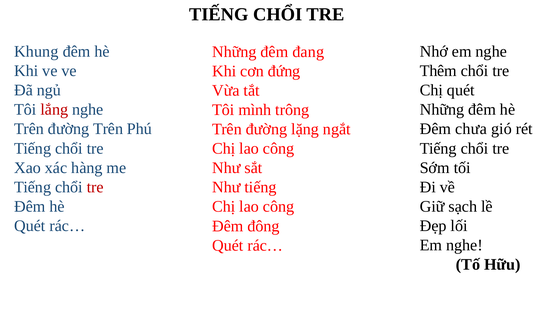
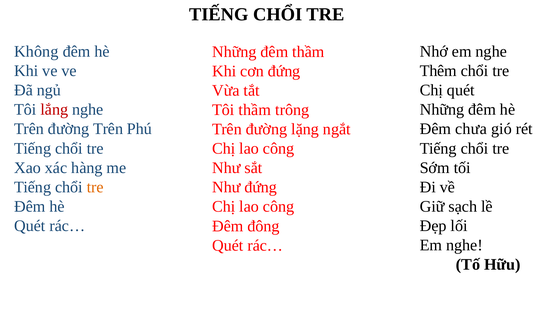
Khung: Khung -> Không
đêm đang: đang -> thầm
Tôi mình: mình -> thầm
tre at (95, 187) colour: red -> orange
Như tiếng: tiếng -> đứng
